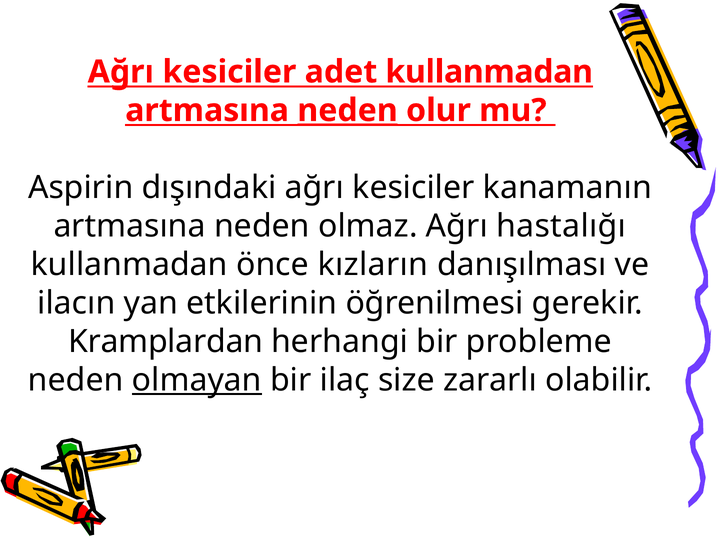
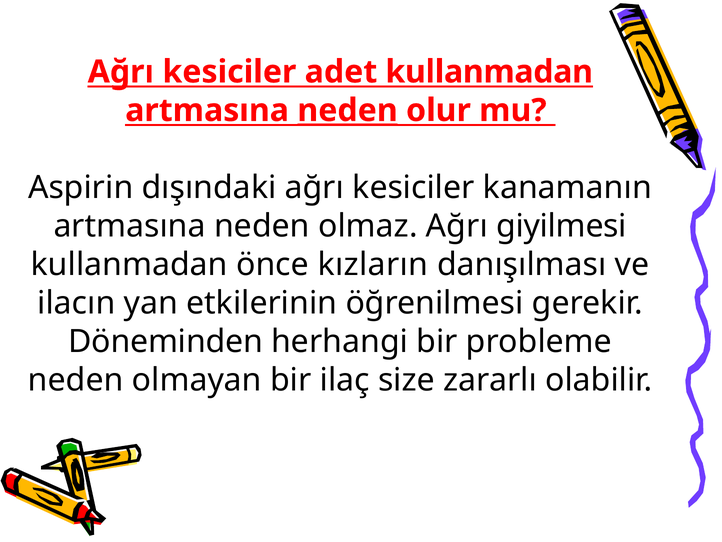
hastalığı: hastalığı -> giyilmesi
Kramplardan: Kramplardan -> Döneminden
olmayan underline: present -> none
